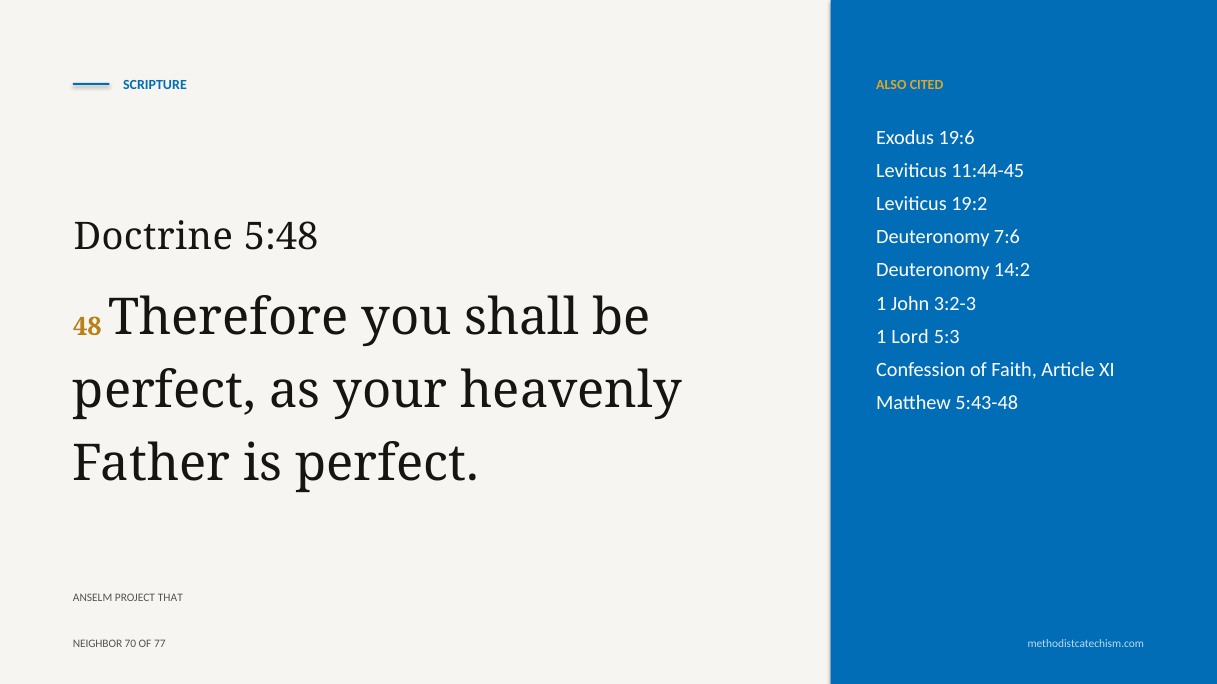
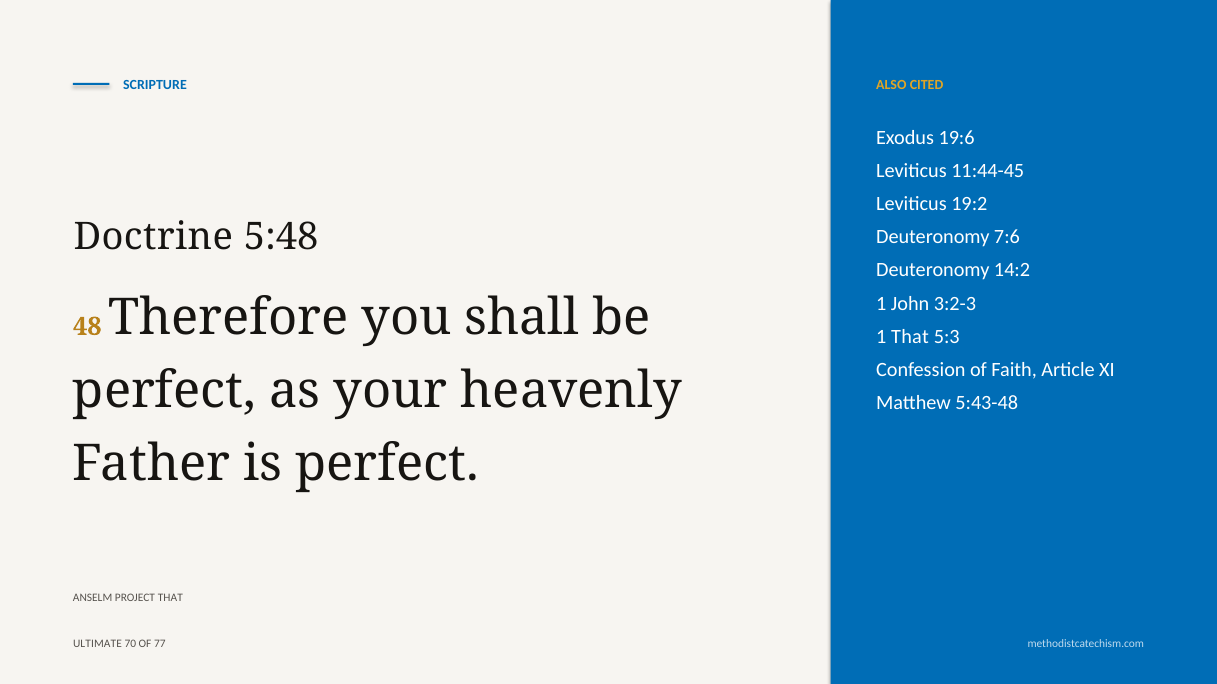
1 Lord: Lord -> That
NEIGHBOR: NEIGHBOR -> ULTIMATE
